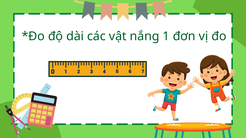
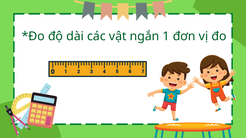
nắng: nắng -> ngắn
